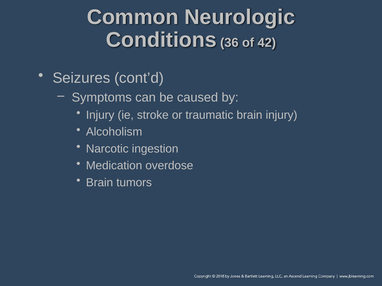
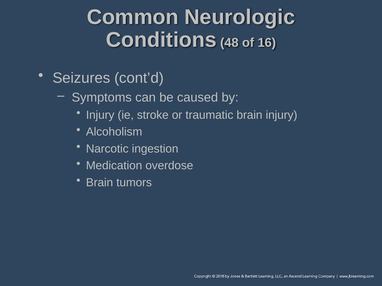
36: 36 -> 48
42: 42 -> 16
